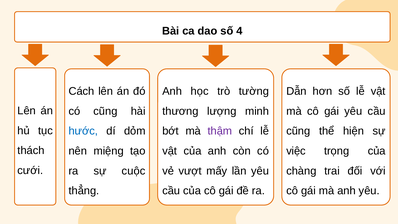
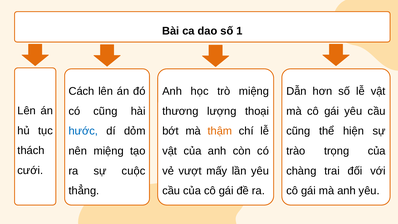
4: 4 -> 1
trò tường: tường -> miệng
minh: minh -> thoại
thậm colour: purple -> orange
việc: việc -> trào
